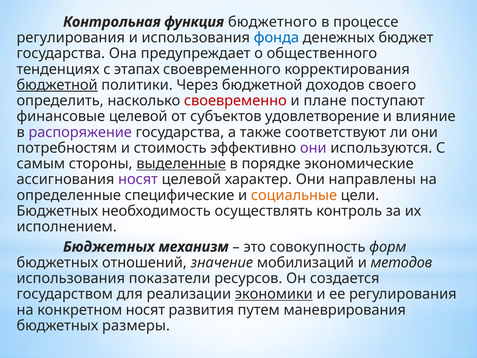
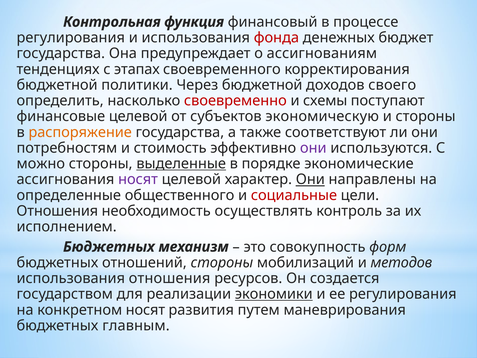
бюджетного: бюджетного -> финансовый
фонда colour: blue -> red
общественного: общественного -> ассигнованиям
бюджетной at (57, 85) underline: present -> none
плане: плане -> схемы
удовлетворение: удовлетворение -> экономическую
и влияние: влияние -> стороны
распоряжение colour: purple -> orange
самым: самым -> можно
Они at (310, 179) underline: none -> present
специфические: специфические -> общественного
социальные colour: orange -> red
Бюджетных at (57, 211): Бюджетных -> Отношения
отношений значение: значение -> стороны
использования показатели: показатели -> отношения
размеры: размеры -> главным
